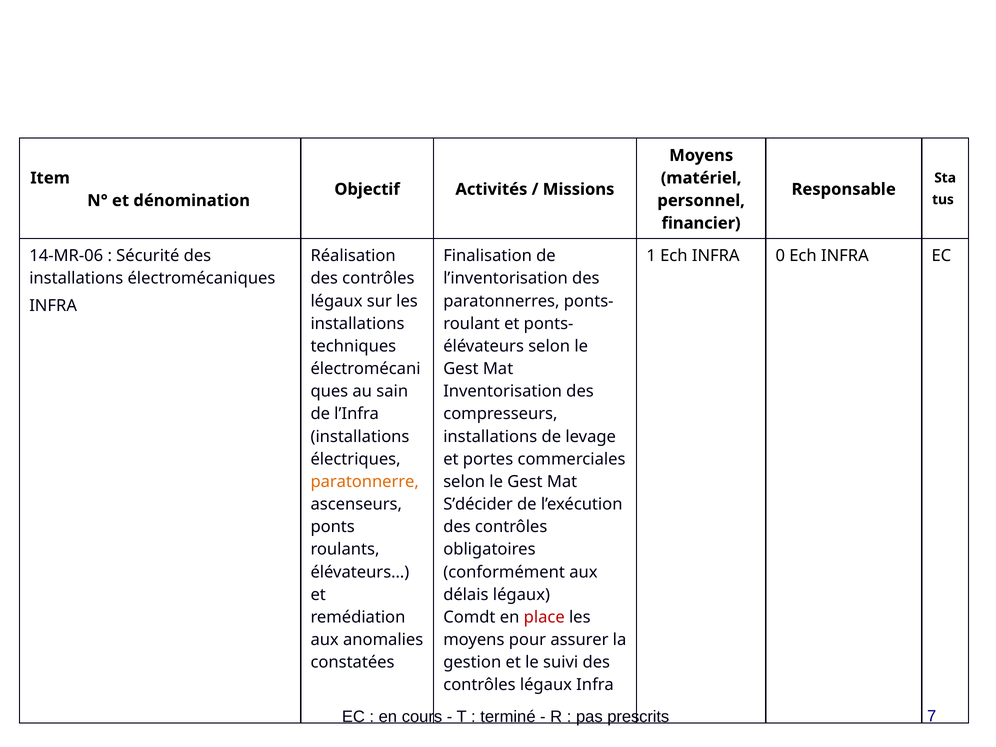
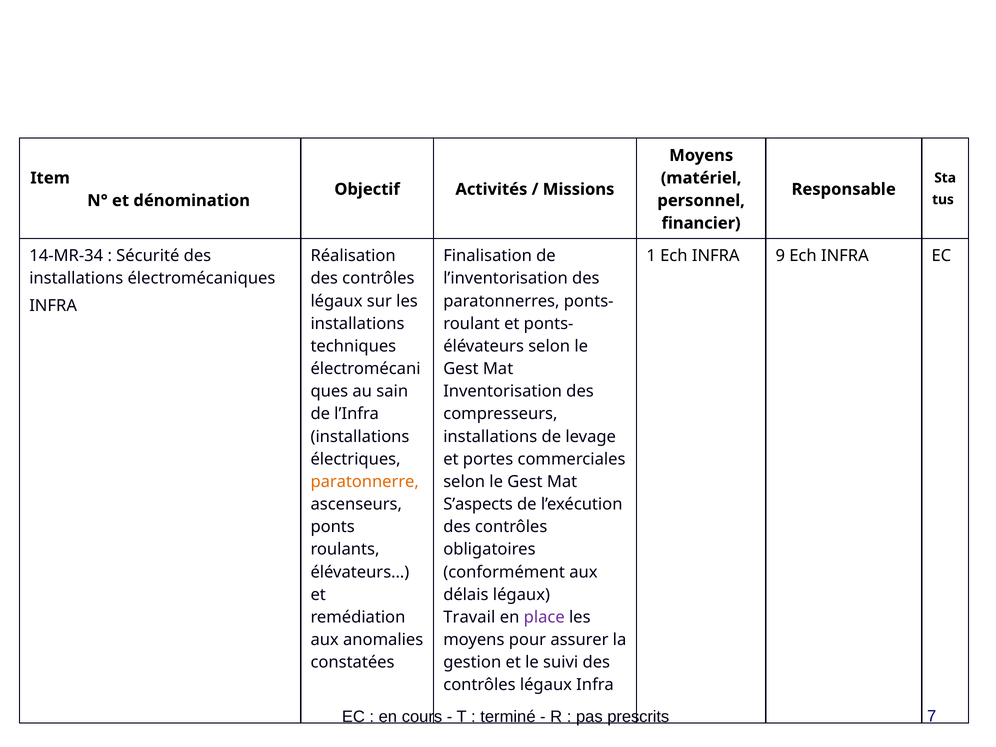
14-MR-06: 14-MR-06 -> 14-MR-34
0: 0 -> 9
S’décider: S’décider -> S’aspects
Comdt: Comdt -> Travail
place colour: red -> purple
